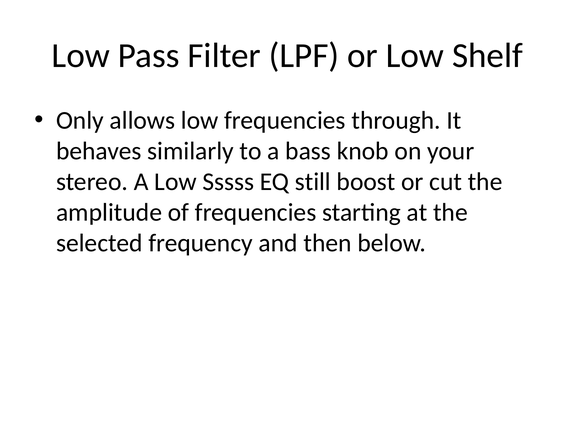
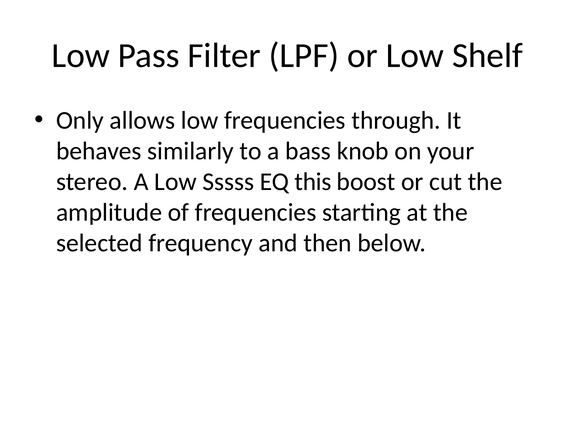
still: still -> this
